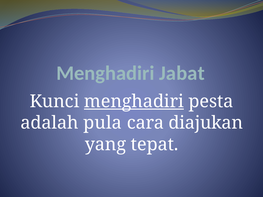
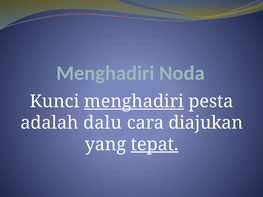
Jabat: Jabat -> Noda
pula: pula -> dalu
tepat underline: none -> present
